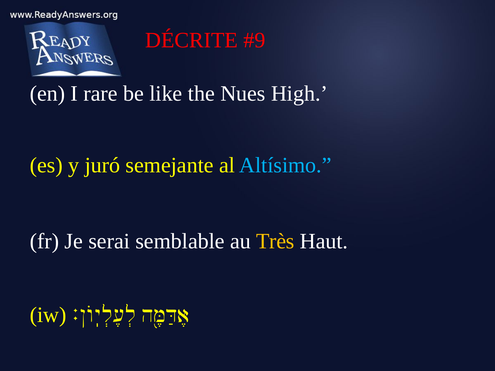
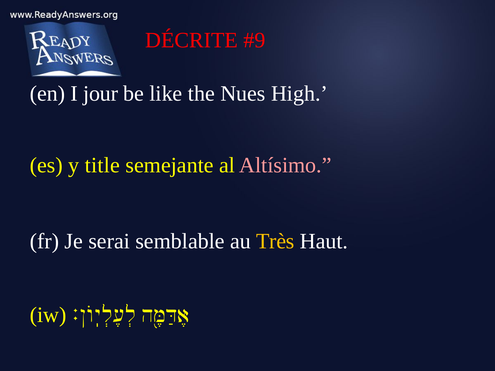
rare: rare -> jour
juró: juró -> title
Altísimo colour: light blue -> pink
